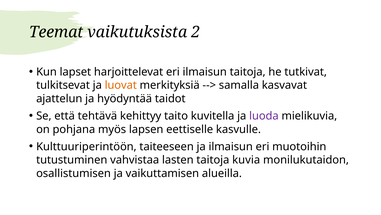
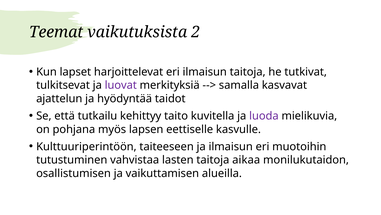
luovat colour: orange -> purple
tehtävä: tehtävä -> tutkailu
kuvia: kuvia -> aikaa
